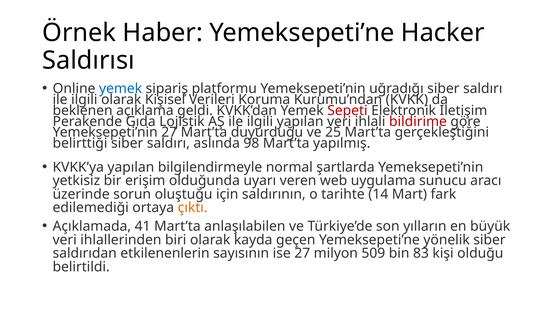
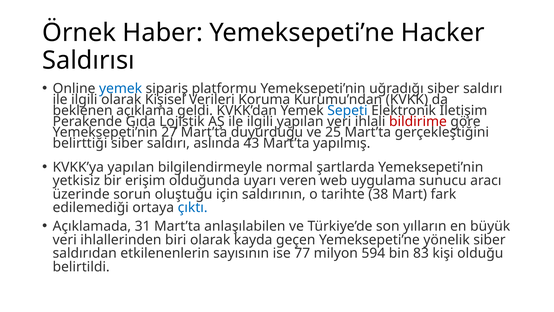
Sepeti colour: red -> blue
98: 98 -> 43
14: 14 -> 38
çıktı colour: orange -> blue
41: 41 -> 31
ise 27: 27 -> 77
509: 509 -> 594
